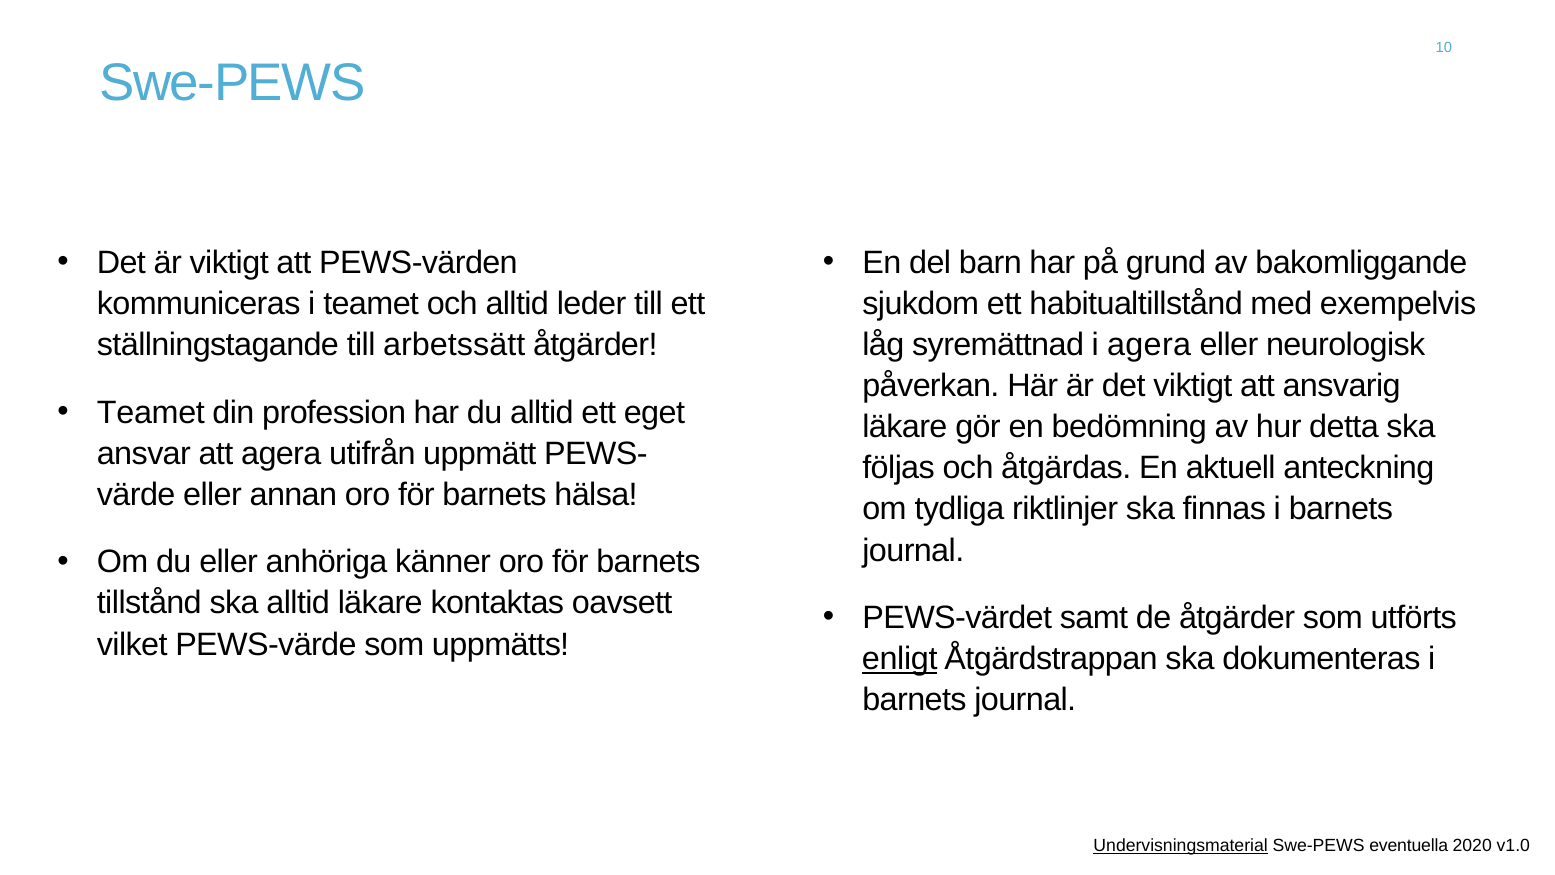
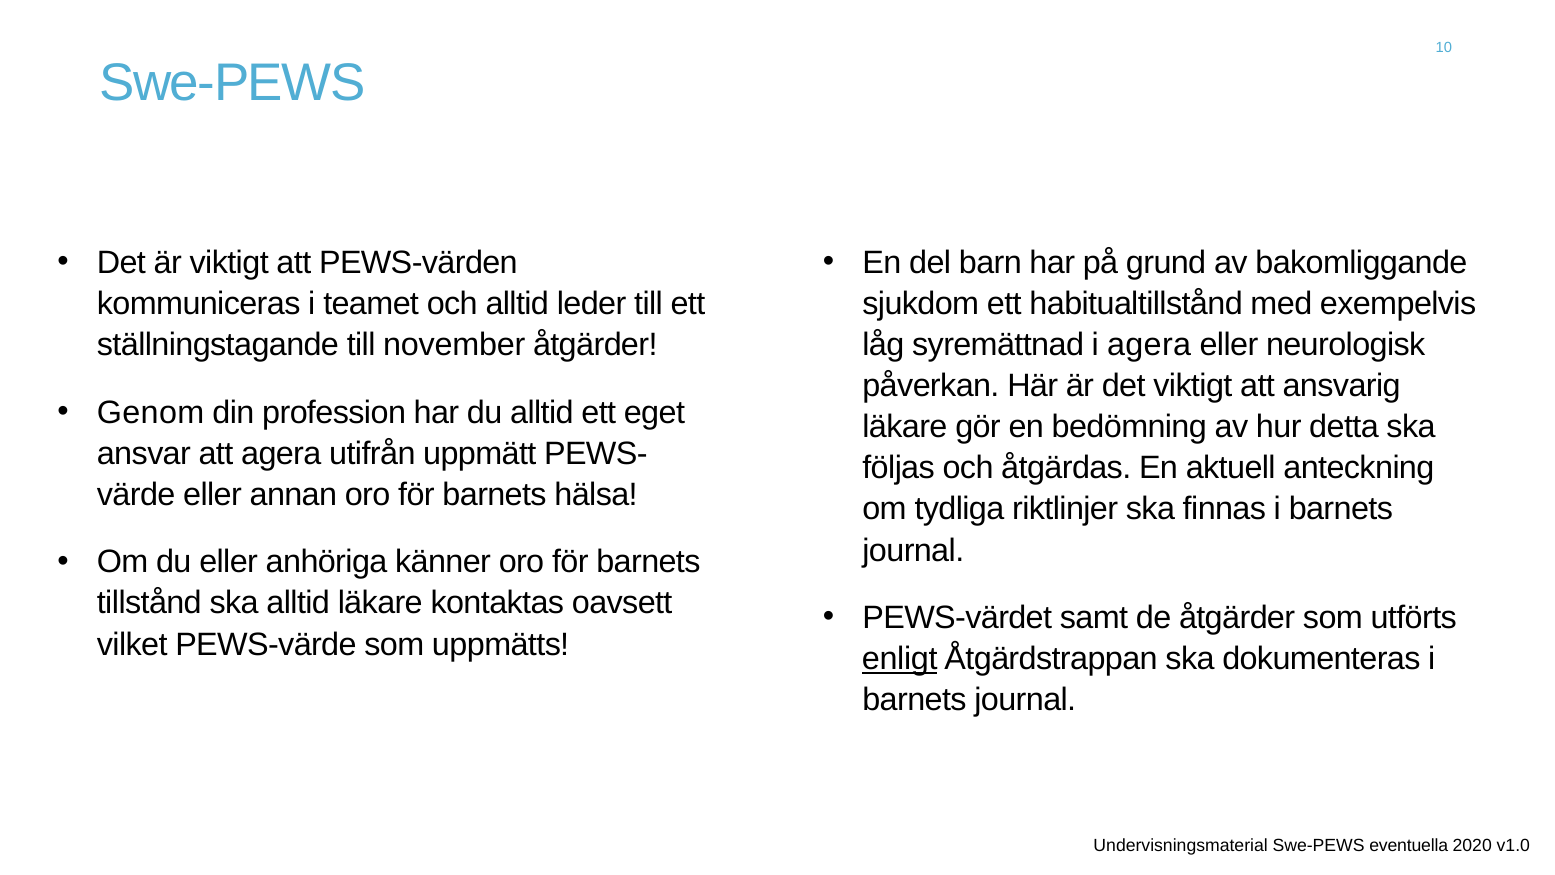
arbetssätt: arbetssätt -> november
Teamet at (151, 413): Teamet -> Genom
Undervisningsmaterial underline: present -> none
